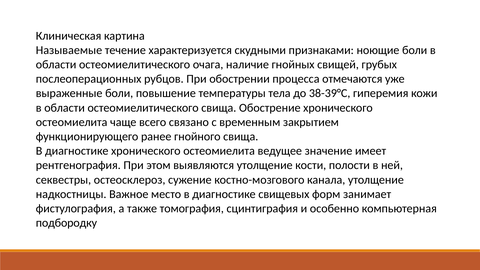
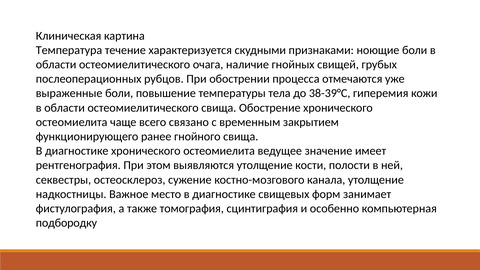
Называемые: Называемые -> Температура
